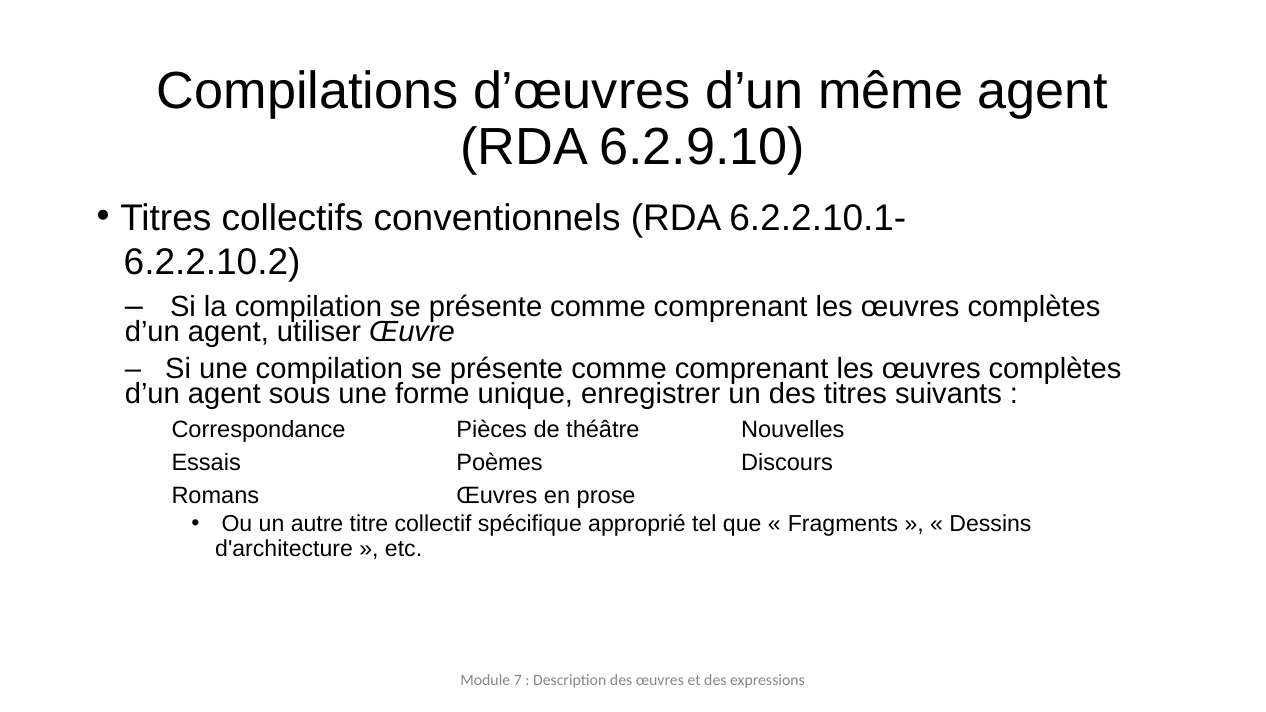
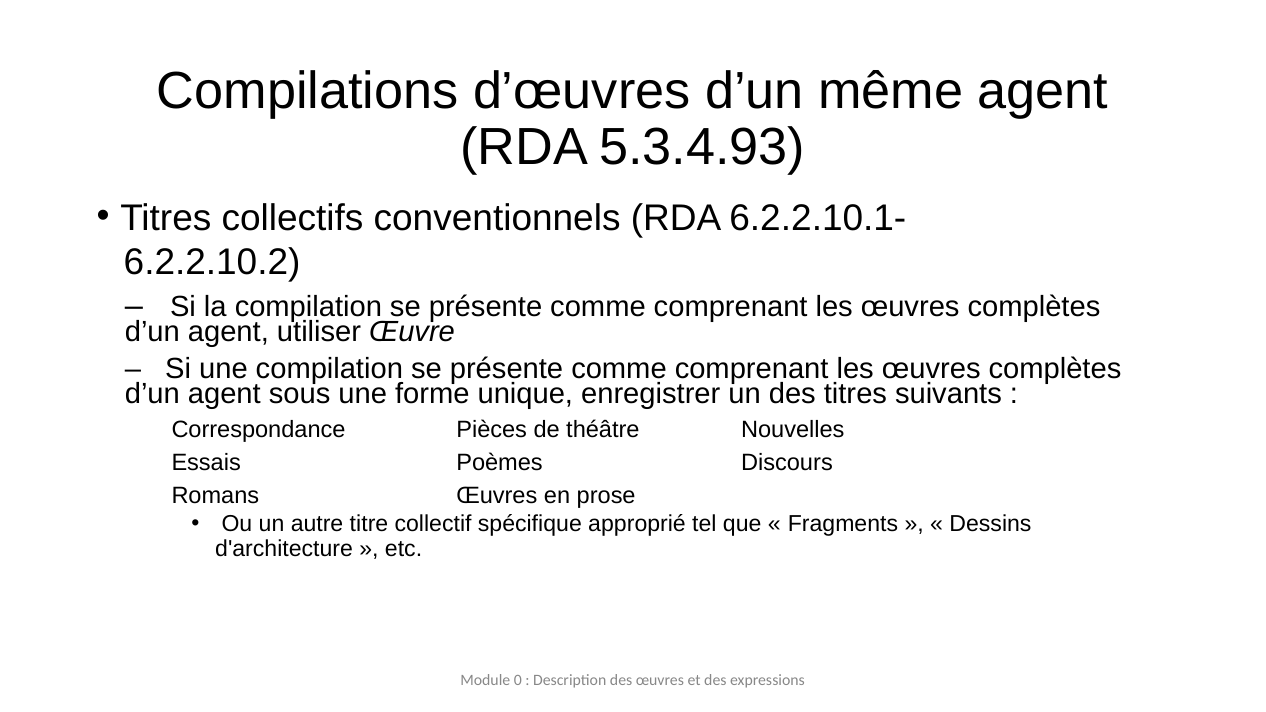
6.2.9.10: 6.2.9.10 -> 5.3.4.93
7: 7 -> 0
